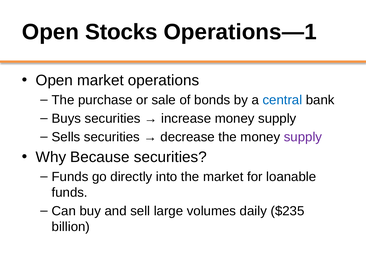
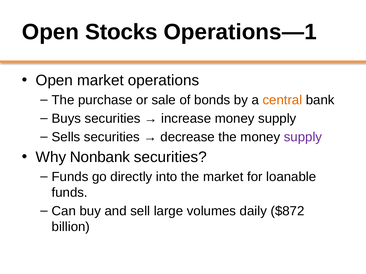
central colour: blue -> orange
Because: Because -> Nonbank
$235: $235 -> $872
